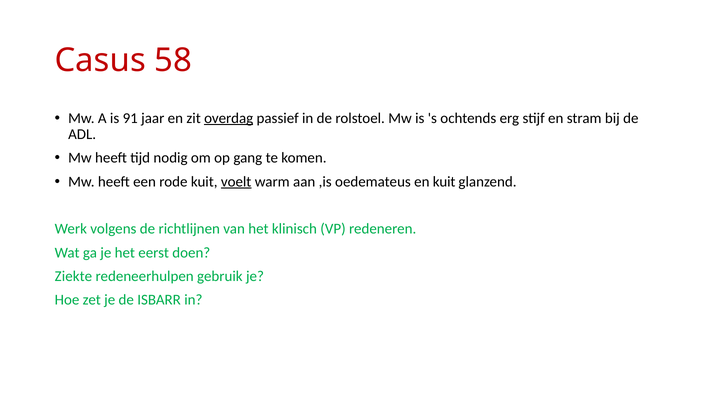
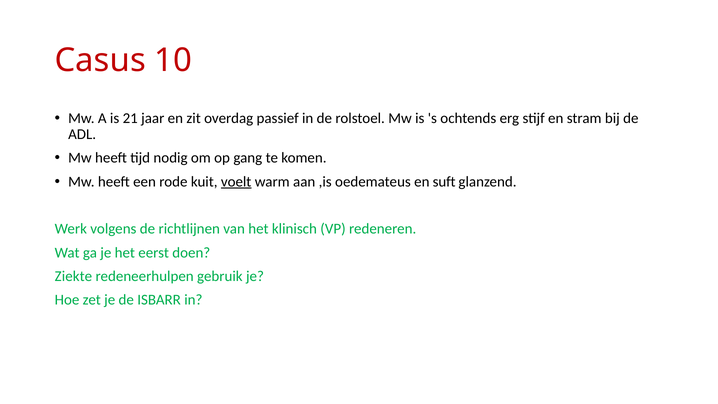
58: 58 -> 10
91: 91 -> 21
overdag underline: present -> none
en kuit: kuit -> suft
